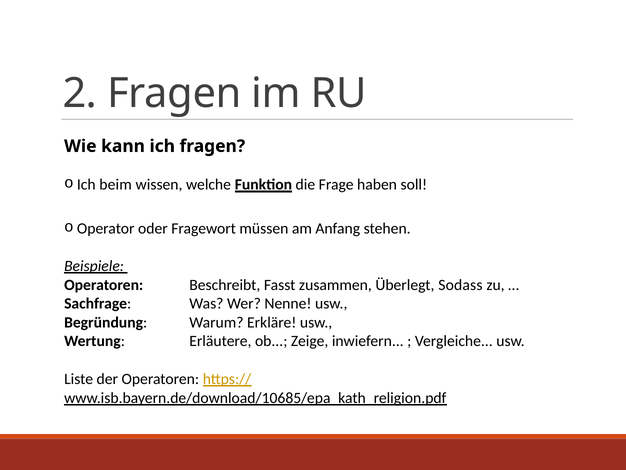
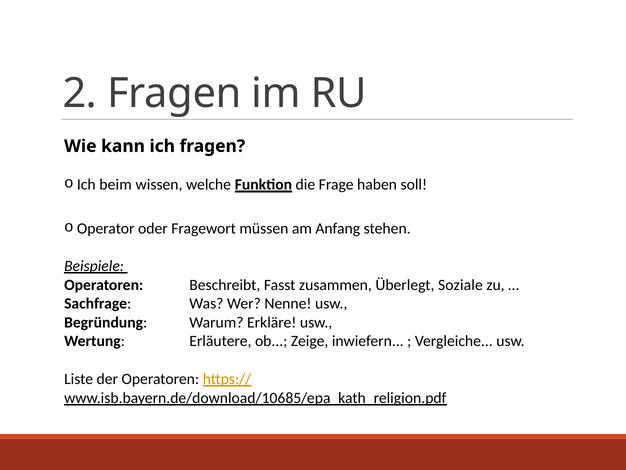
Sodass: Sodass -> Soziale
